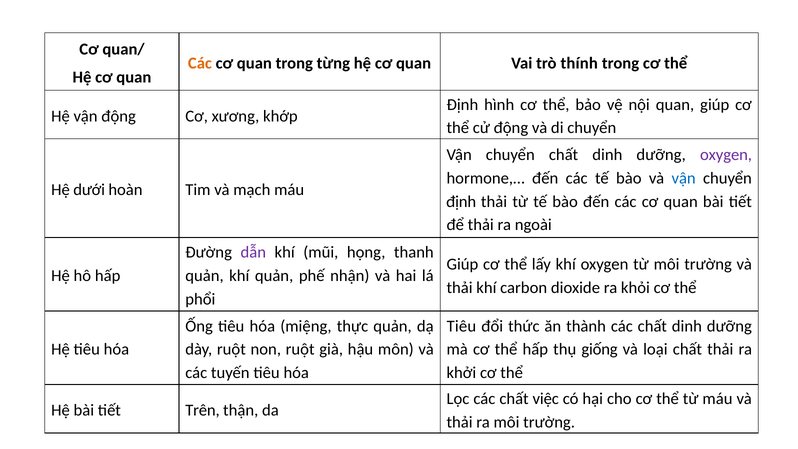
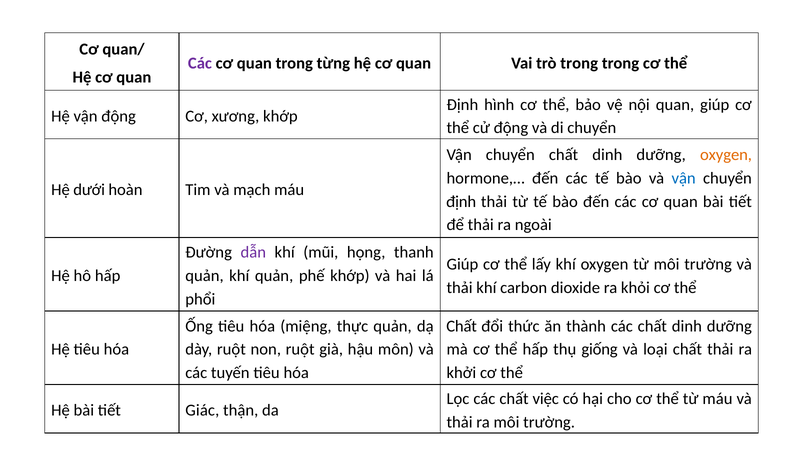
Các at (200, 63) colour: orange -> purple
trò thính: thính -> trong
oxygen at (726, 155) colour: purple -> orange
phế nhận: nhận -> khớp
Tiêu at (461, 326): Tiêu -> Chất
Trên: Trên -> Giác
